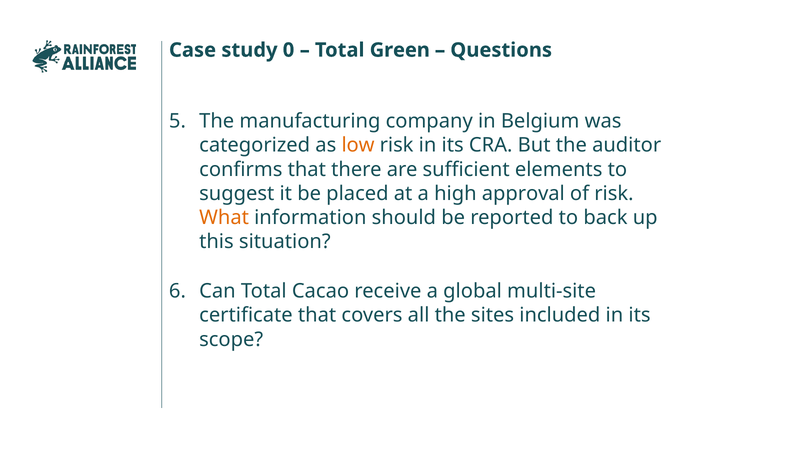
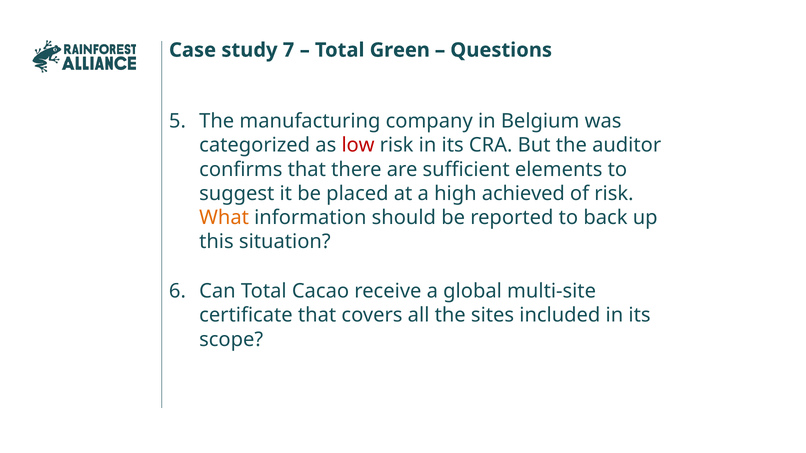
0: 0 -> 7
low colour: orange -> red
approval: approval -> achieved
